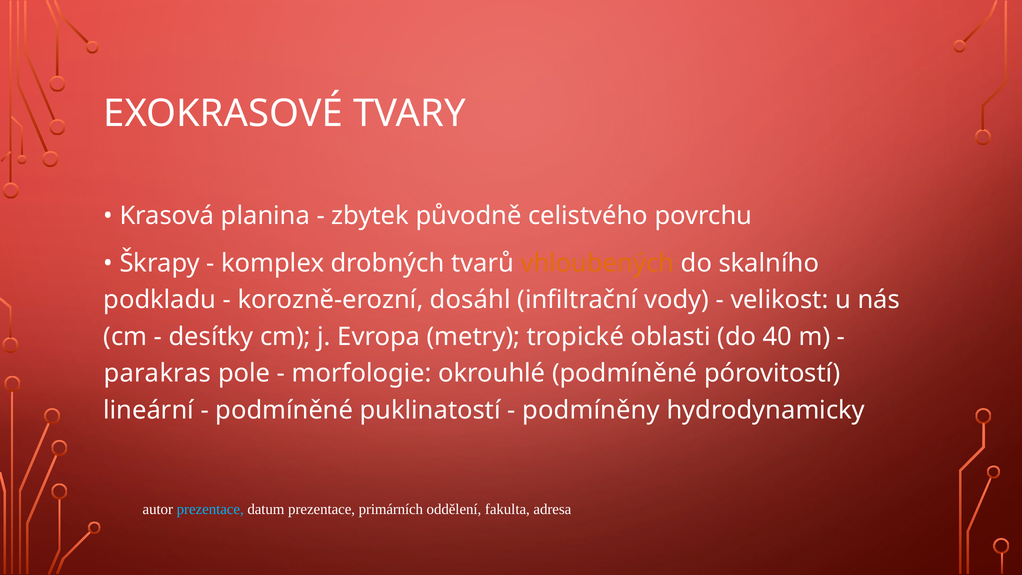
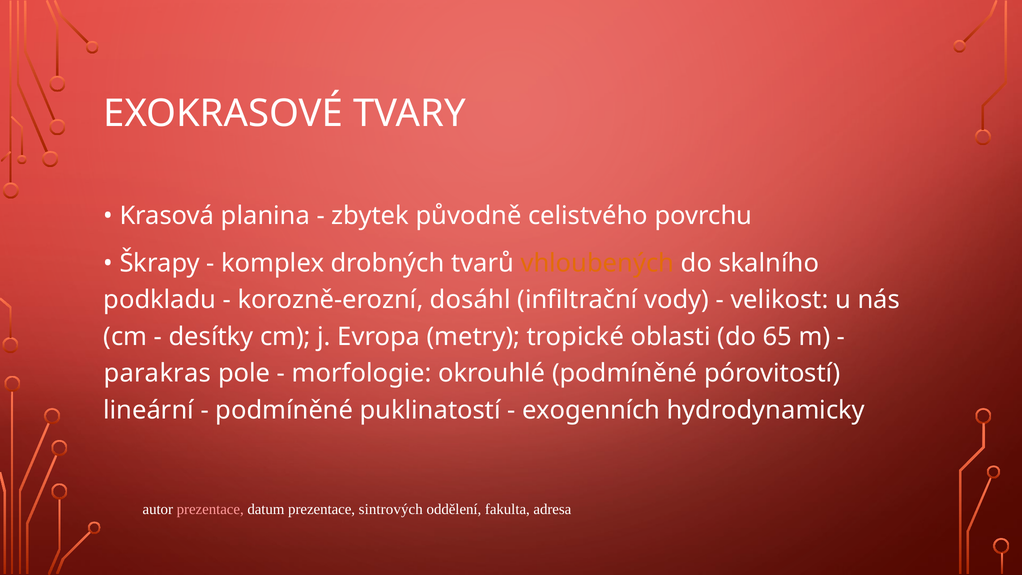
40: 40 -> 65
podmíněny: podmíněny -> exogenních
prezentace at (210, 509) colour: light blue -> pink
primárních: primárních -> sintrových
